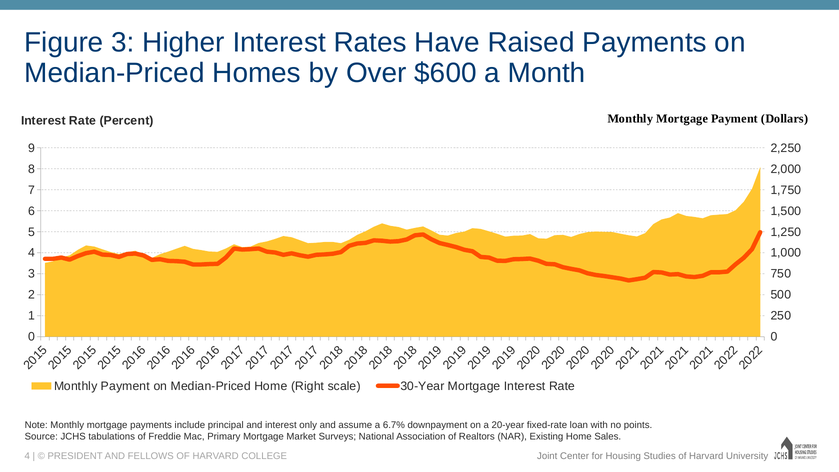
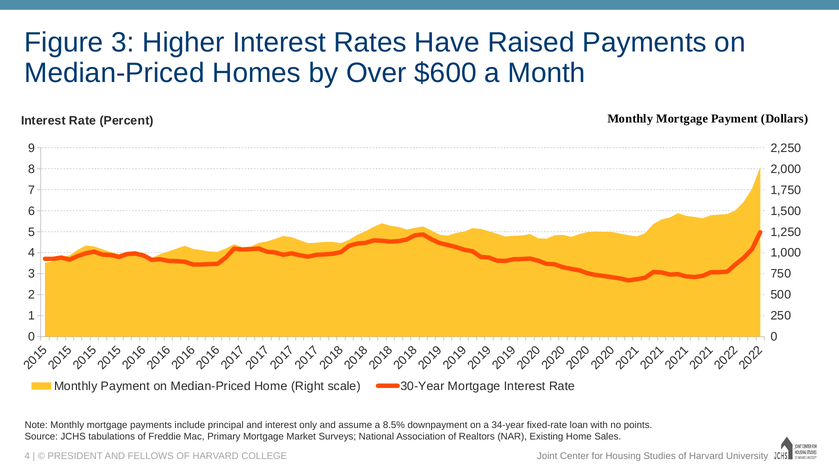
6.7%: 6.7% -> 8.5%
20-year: 20-year -> 34-year
